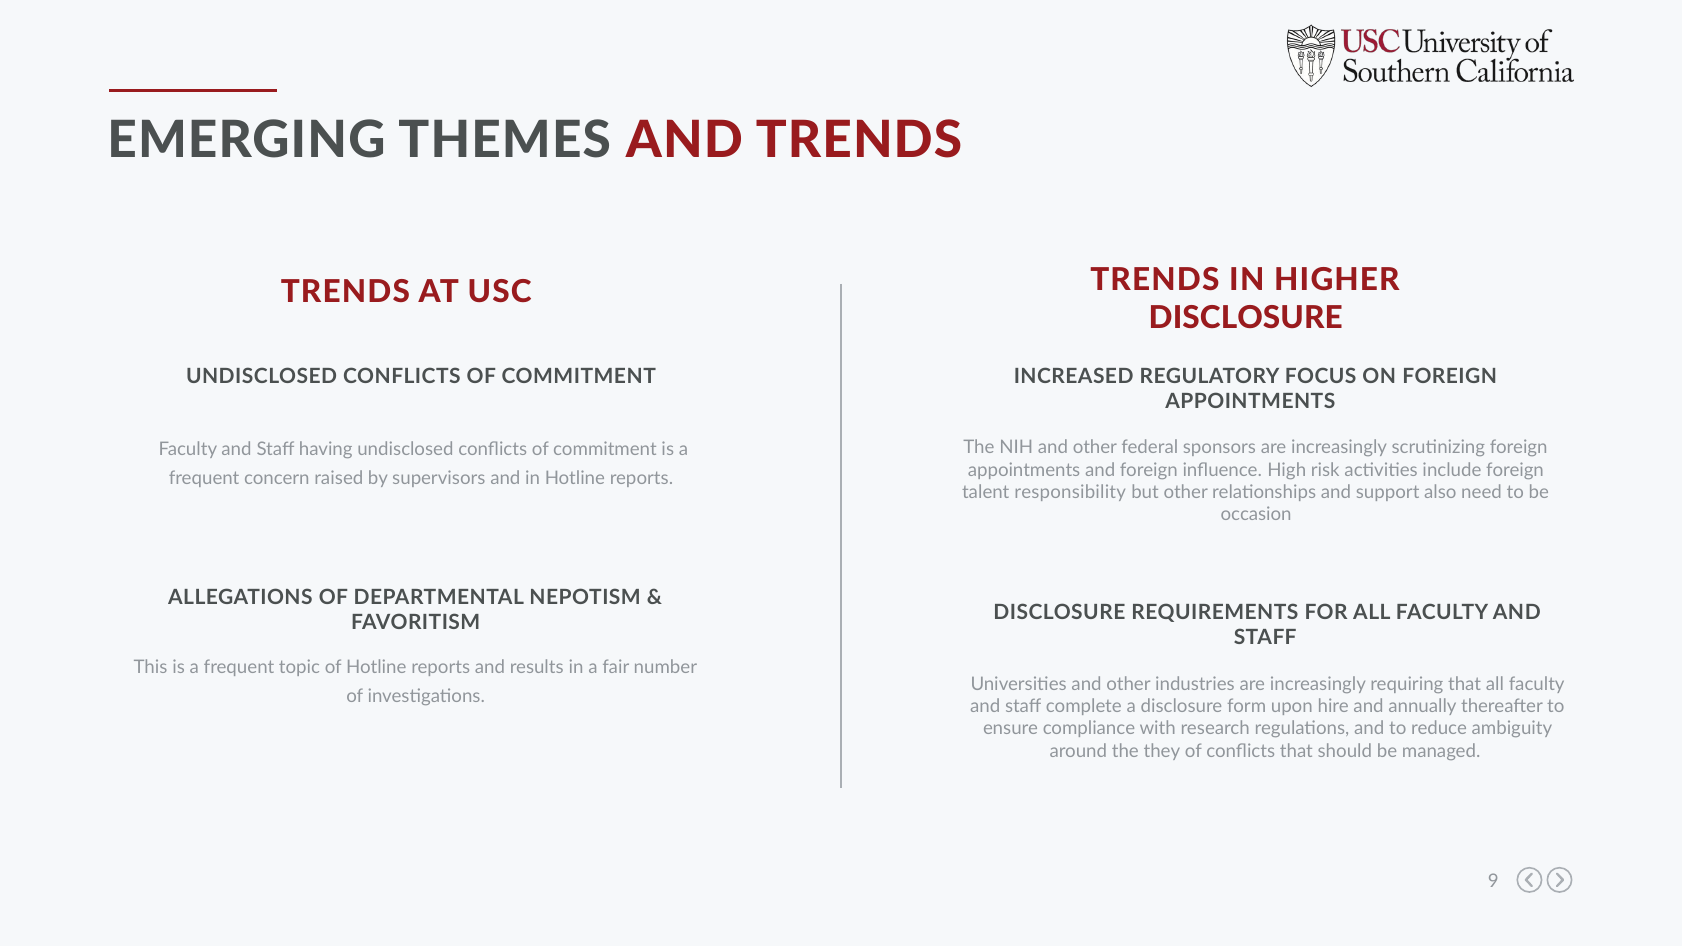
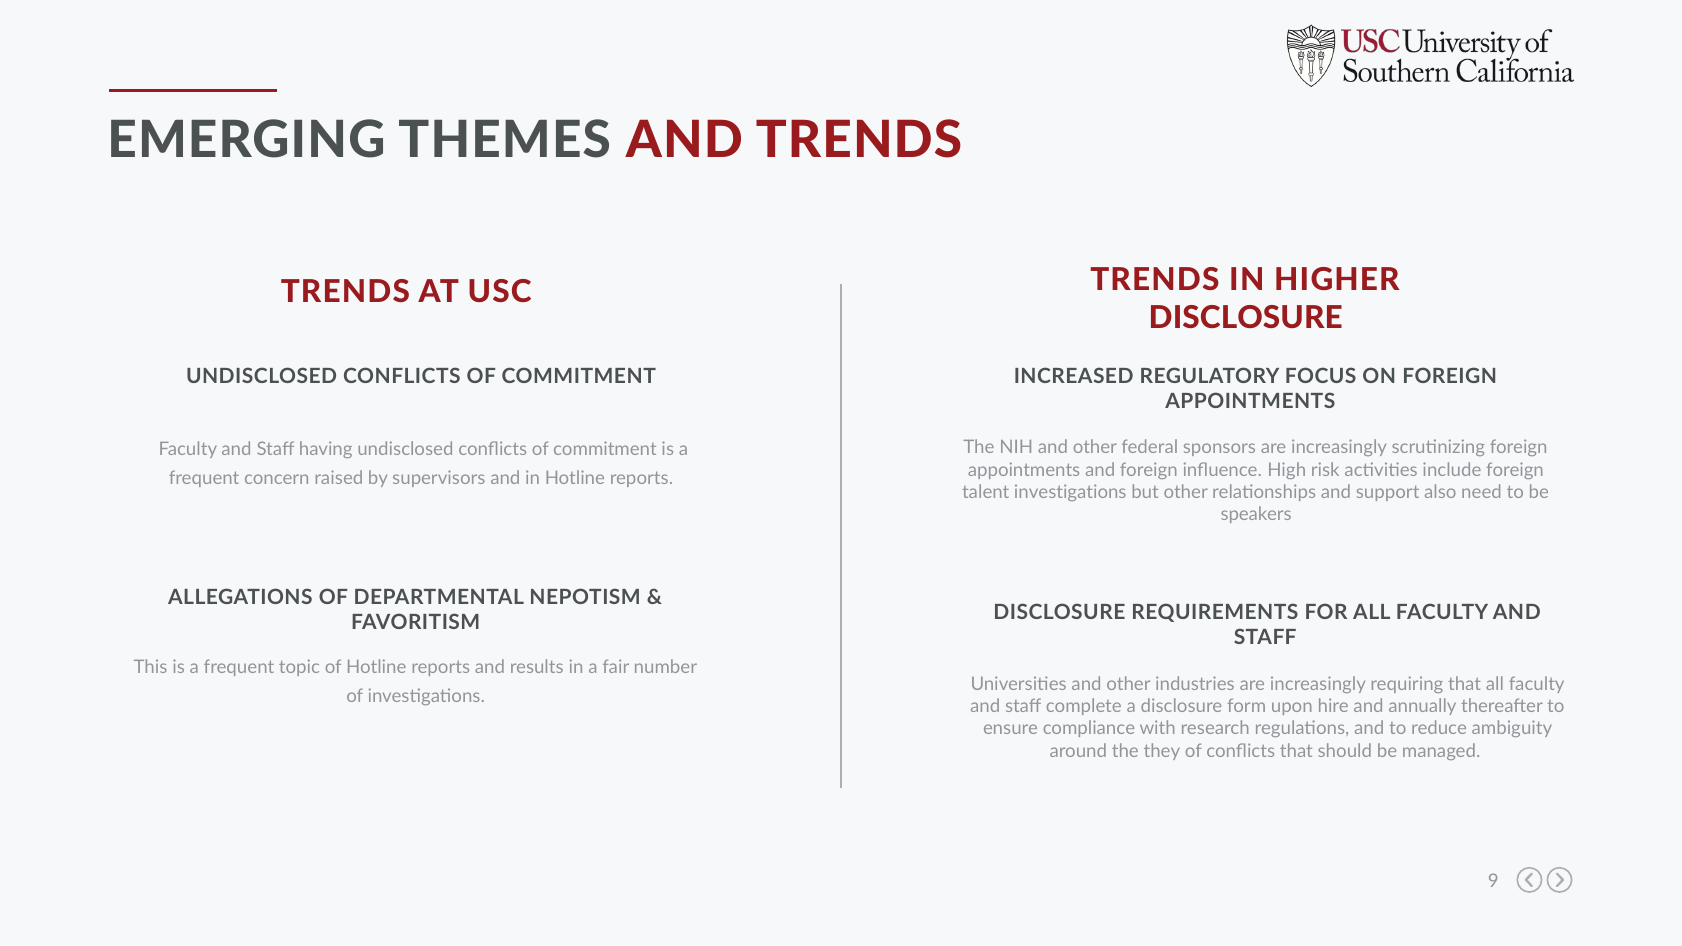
talent responsibility: responsibility -> investigations
occasion: occasion -> speakers
